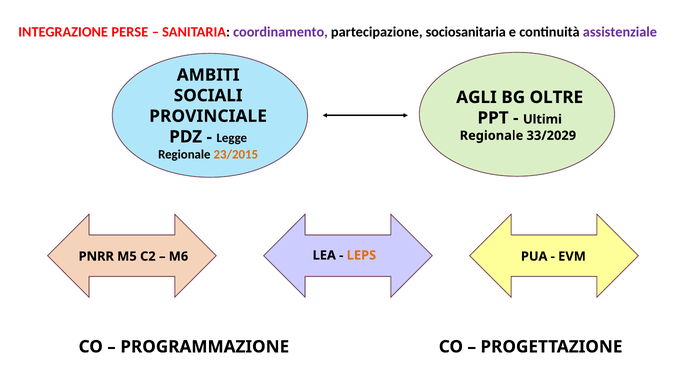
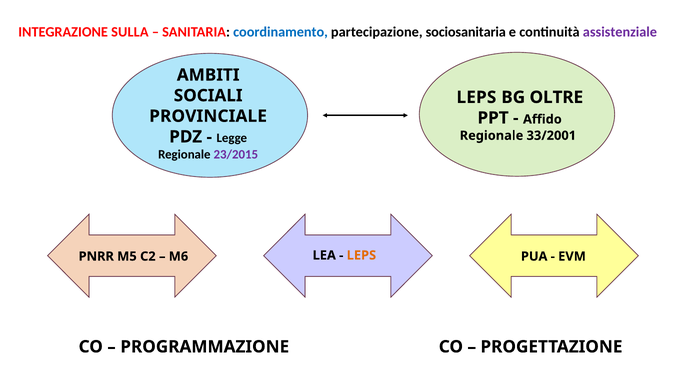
PERSE: PERSE -> SULLA
coordinamento colour: purple -> blue
AGLI at (476, 97): AGLI -> LEPS
Ultimi: Ultimi -> Affido
33/2029: 33/2029 -> 33/2001
23/2015 colour: orange -> purple
